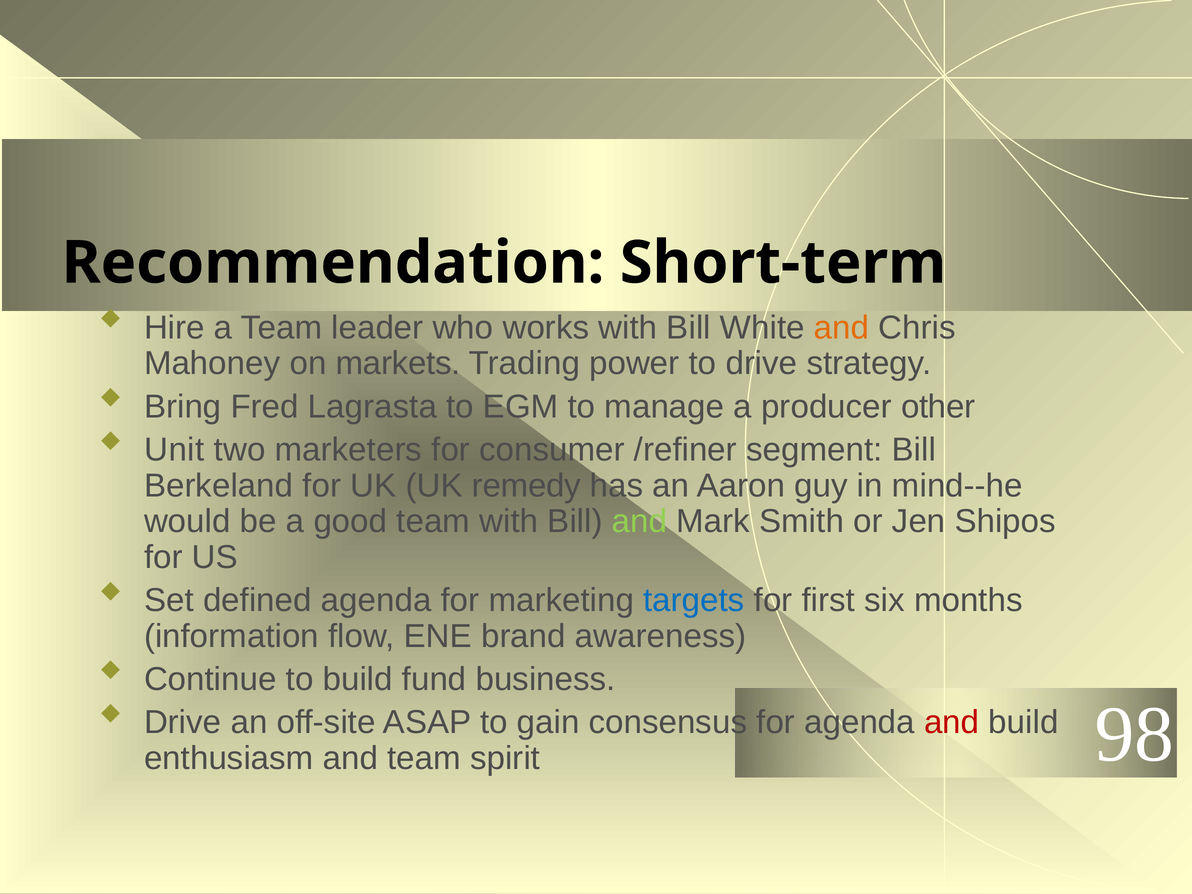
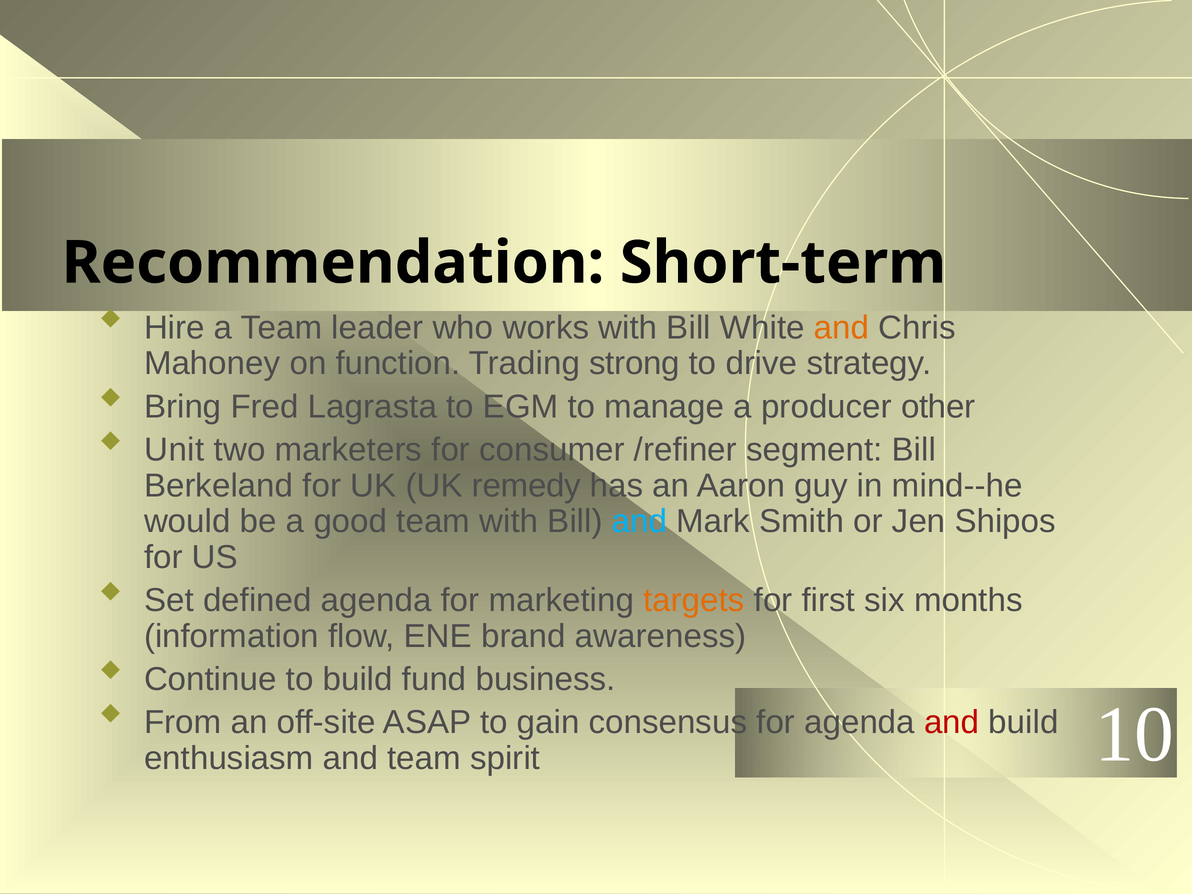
markets: markets -> function
power: power -> strong
and at (639, 521) colour: light green -> light blue
targets colour: blue -> orange
Drive at (183, 722): Drive -> From
98: 98 -> 10
